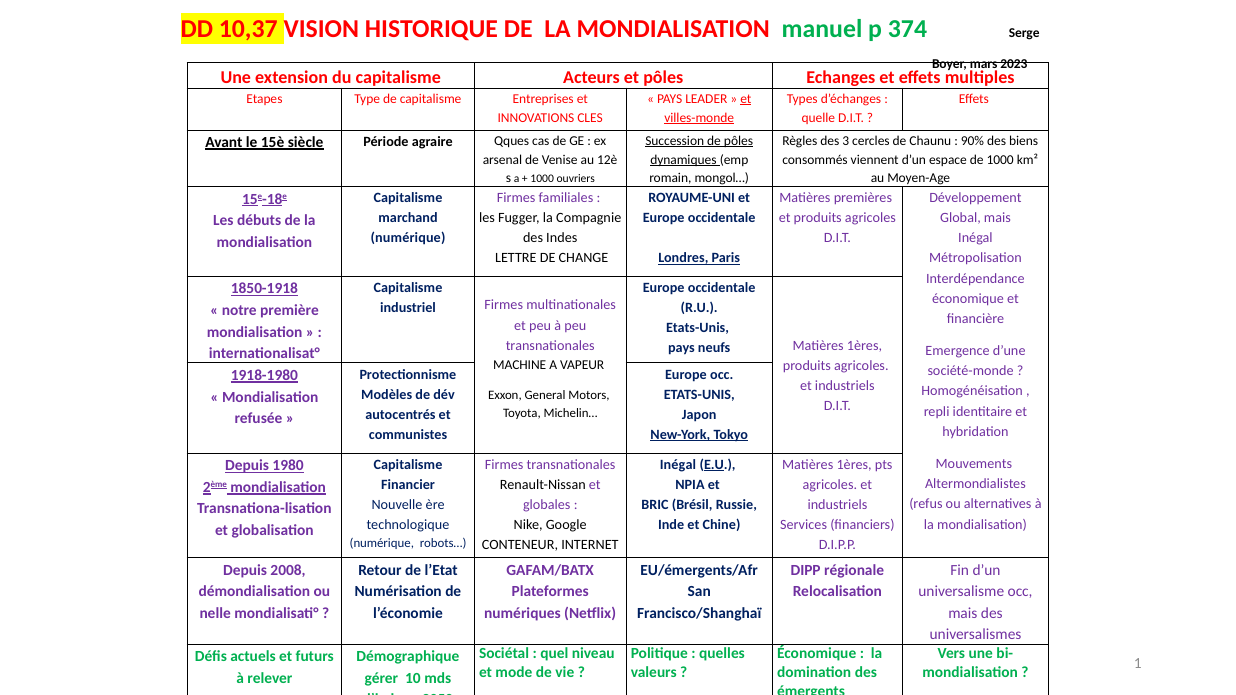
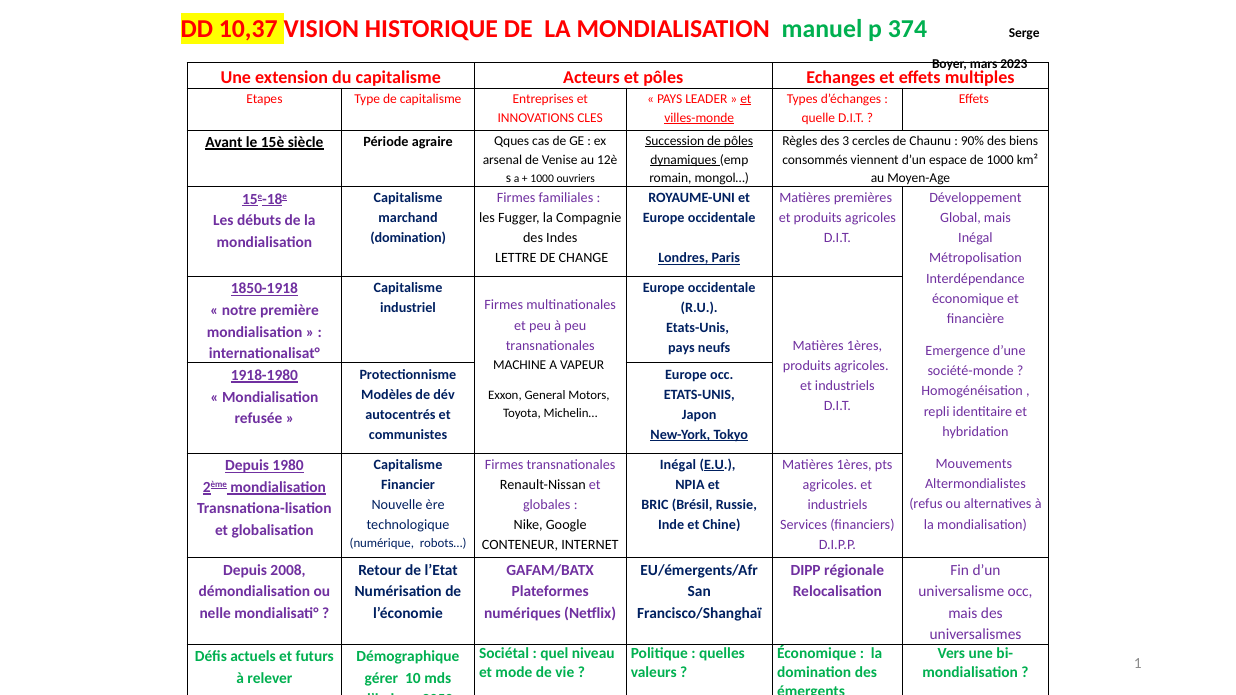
numérique at (408, 238): numérique -> domination
